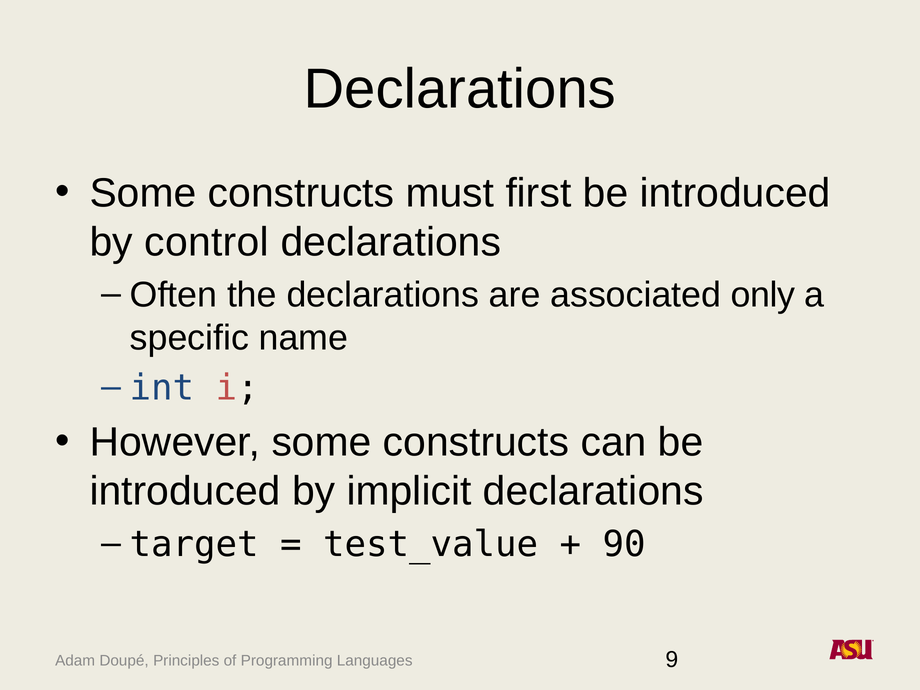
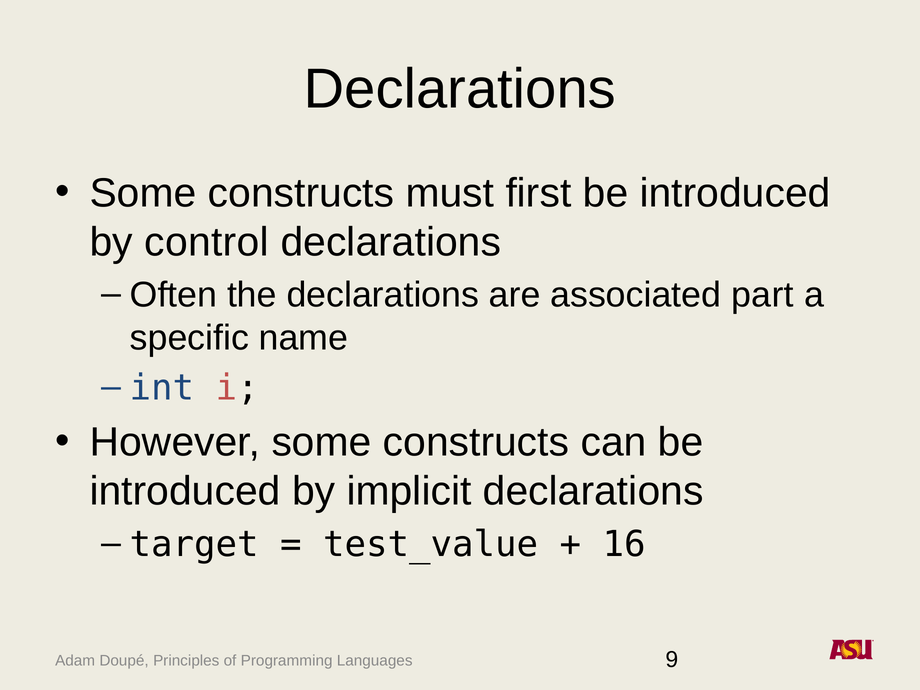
only: only -> part
90: 90 -> 16
